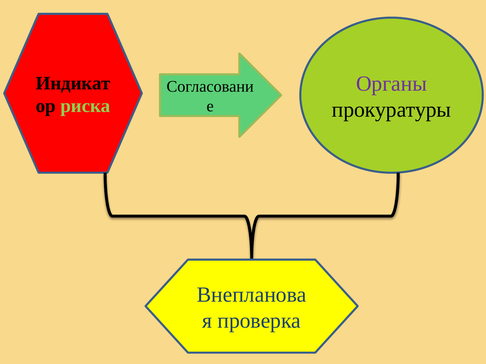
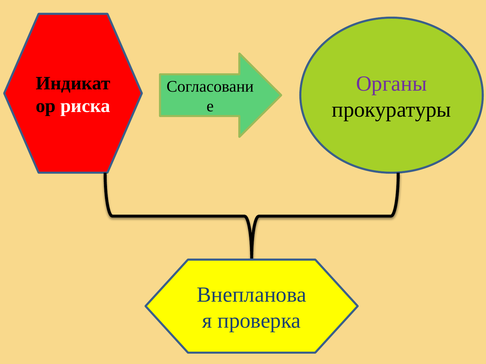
риска colour: light green -> white
